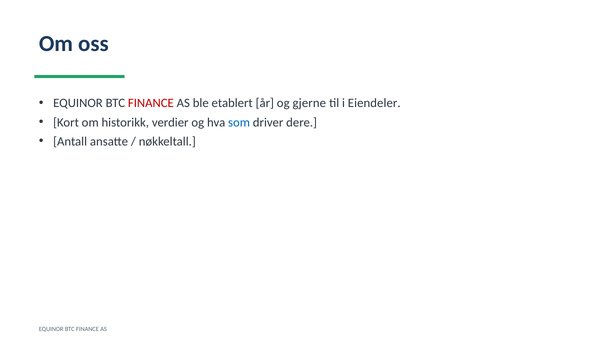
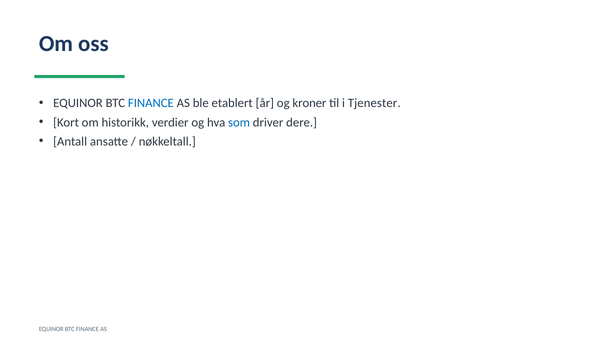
FINANCE at (151, 103) colour: red -> blue
gjerne: gjerne -> kroner
Eiendeler: Eiendeler -> Tjenester
